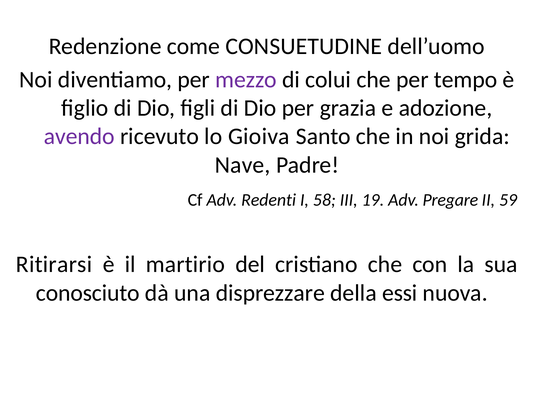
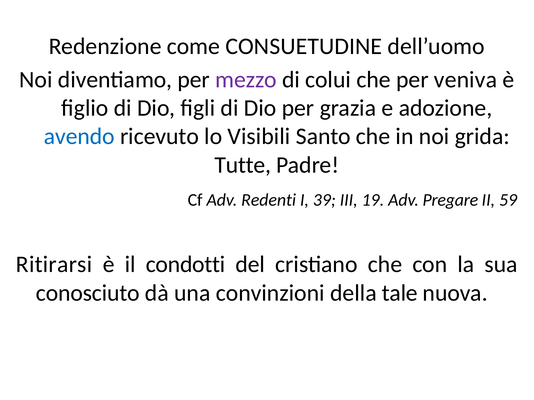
tempo: tempo -> veniva
avendo colour: purple -> blue
Gioiva: Gioiva -> Visibili
Nave: Nave -> Tutte
58: 58 -> 39
martirio: martirio -> condotti
disprezzare: disprezzare -> convinzioni
essi: essi -> tale
